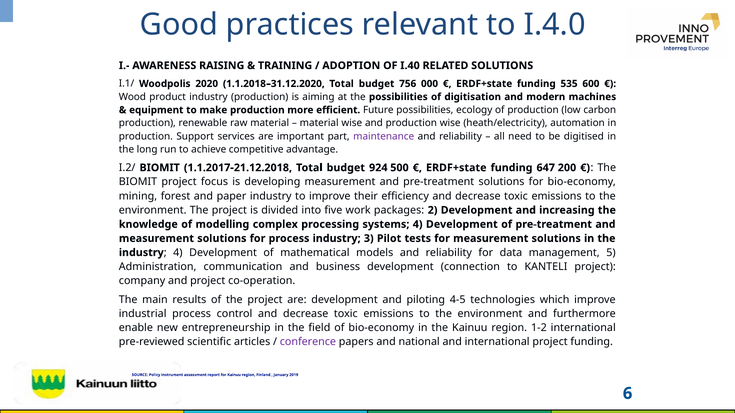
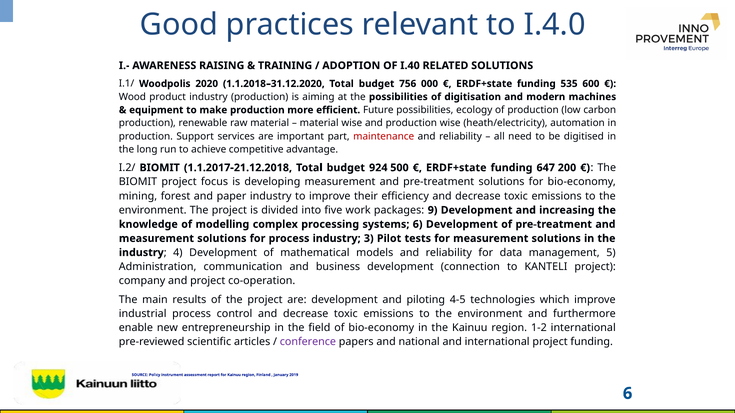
maintenance colour: purple -> red
2: 2 -> 9
systems 4: 4 -> 6
